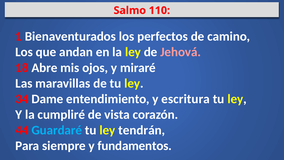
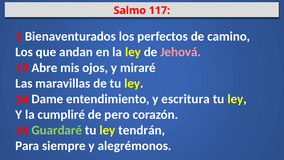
110: 110 -> 117
vista: vista -> pero
Guardaré colour: light blue -> light green
fundamentos: fundamentos -> alegrémonos
